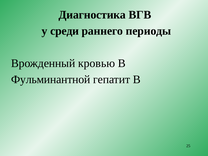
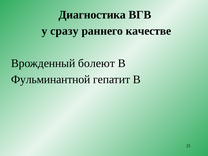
среди: среди -> сразу
периоды: периоды -> качестве
кровью: кровью -> болеют
